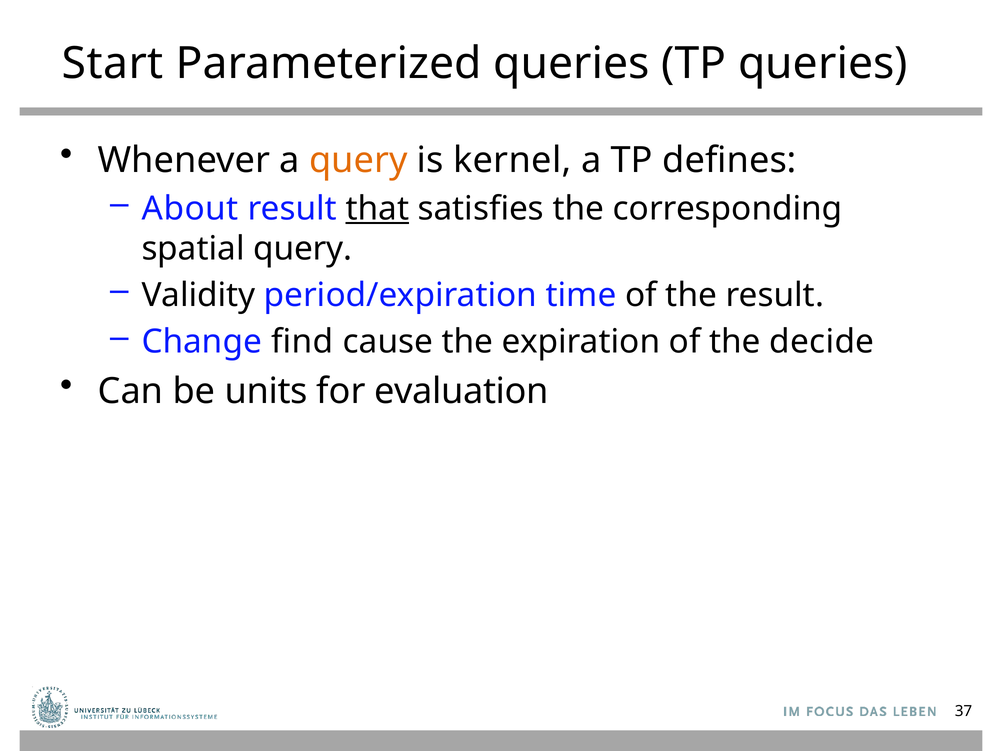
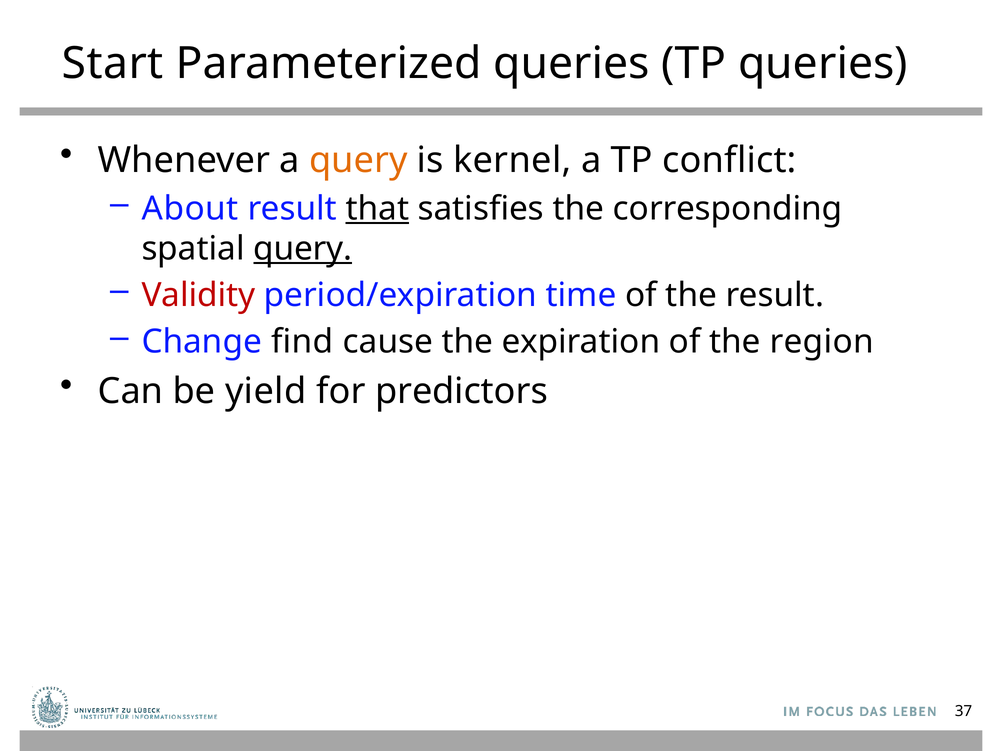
defines: defines -> conflict
query at (303, 249) underline: none -> present
Validity colour: black -> red
decide: decide -> region
units: units -> yield
evaluation: evaluation -> predictors
